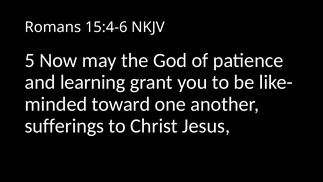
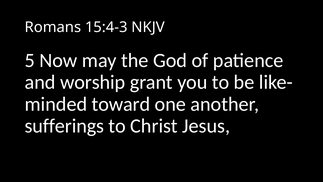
15:4-6: 15:4-6 -> 15:4-3
learning: learning -> worship
